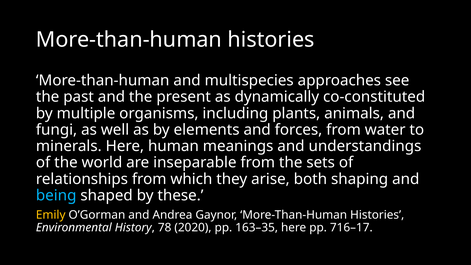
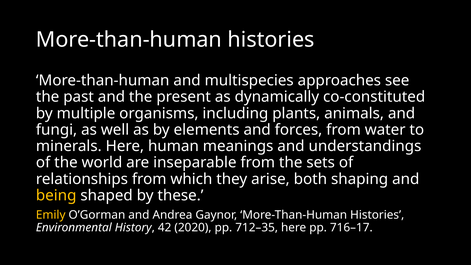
being colour: light blue -> yellow
78: 78 -> 42
163–35: 163–35 -> 712–35
